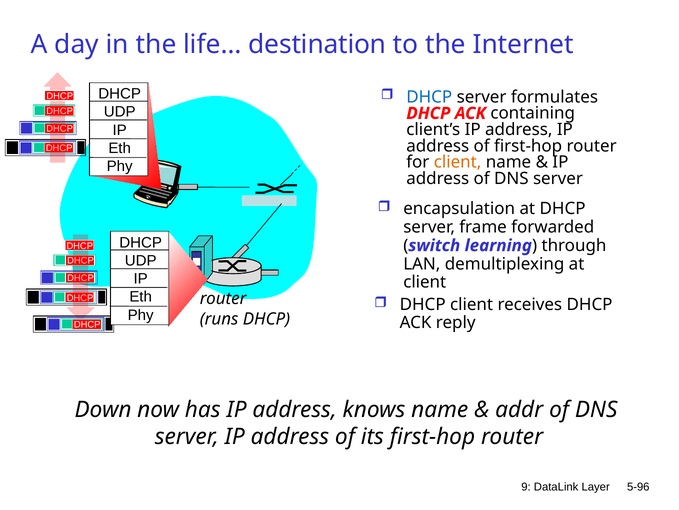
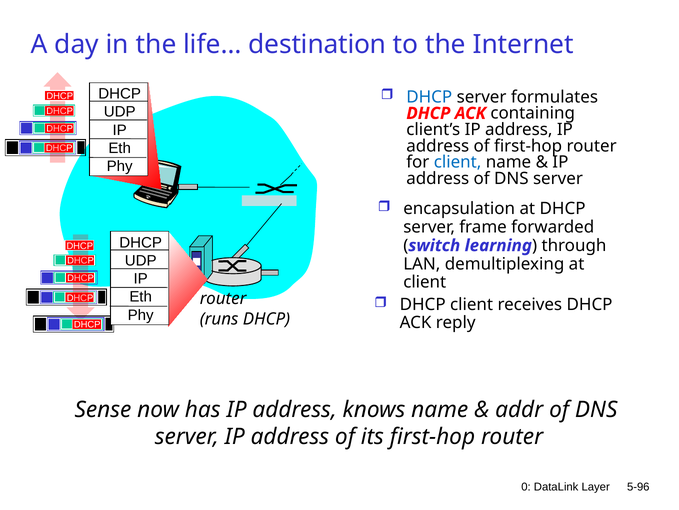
client at (458, 162) colour: orange -> blue
Down: Down -> Sense
9: 9 -> 0
